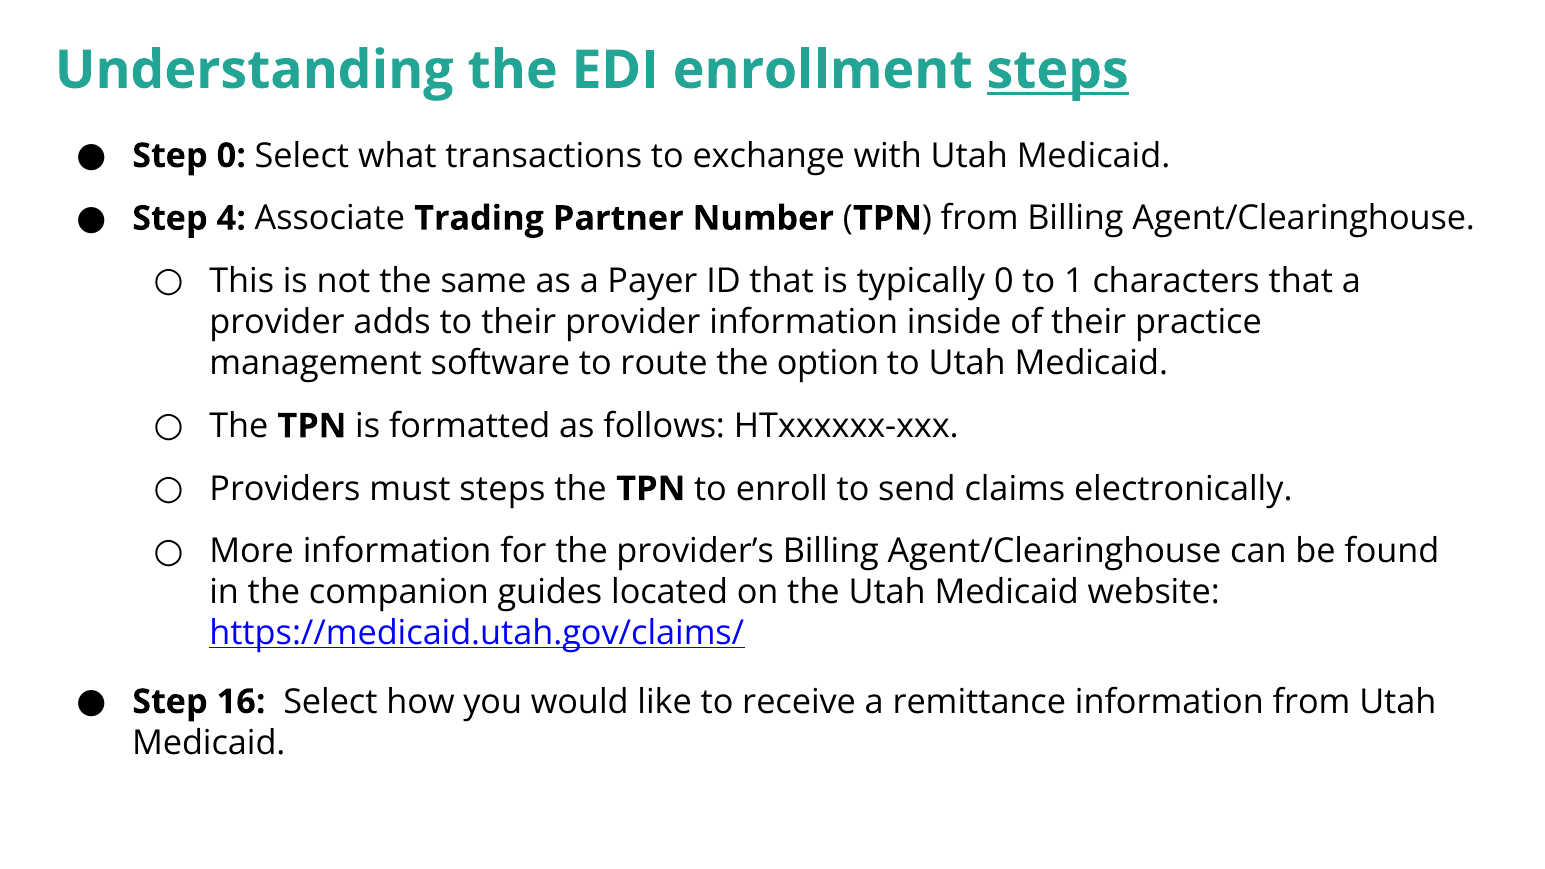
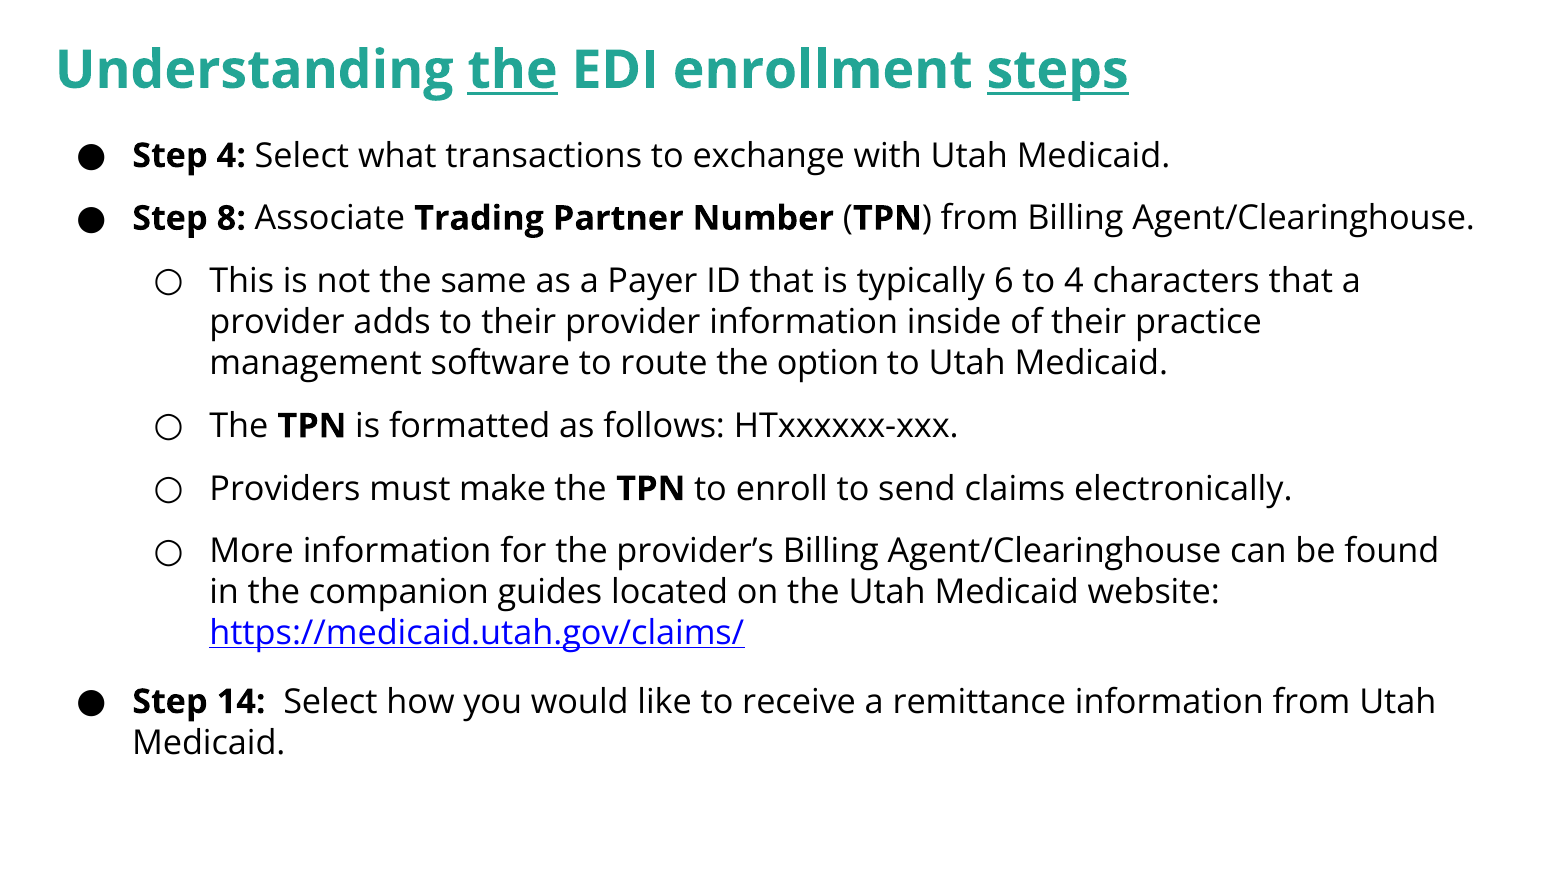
the at (513, 70) underline: none -> present
Step 0: 0 -> 4
4: 4 -> 8
typically 0: 0 -> 6
to 1: 1 -> 4
must steps: steps -> make
16: 16 -> 14
